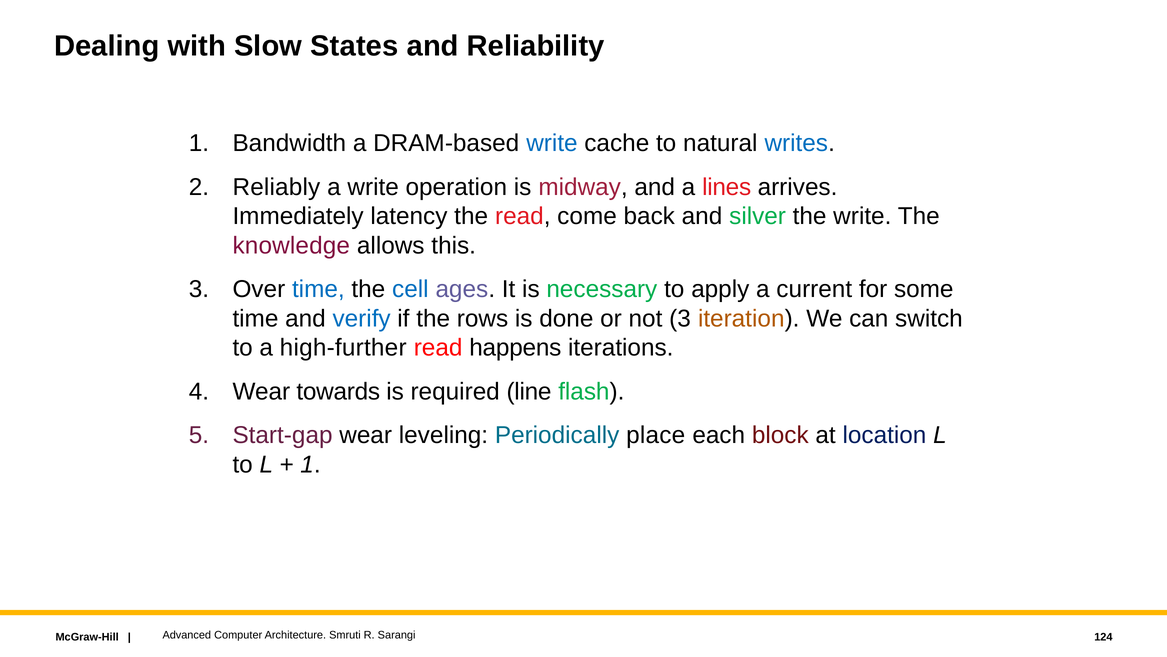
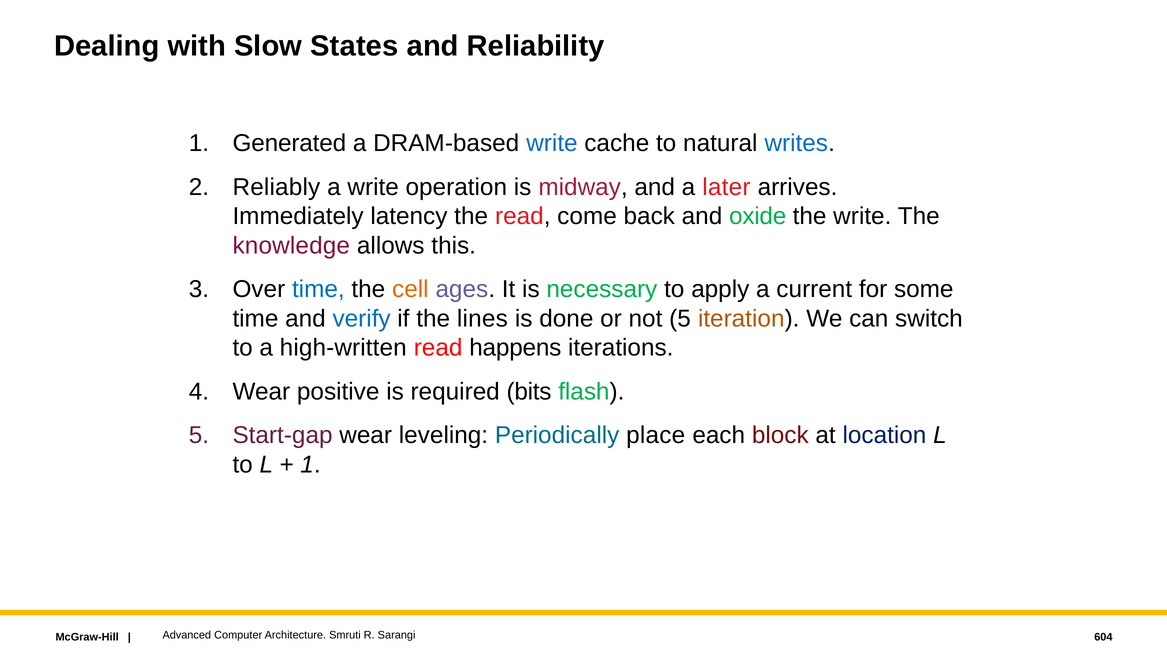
Bandwidth: Bandwidth -> Generated
lines: lines -> later
silver: silver -> oxide
cell colour: blue -> orange
rows: rows -> lines
not 3: 3 -> 5
high-further: high-further -> high-written
towards: towards -> positive
line: line -> bits
124: 124 -> 604
